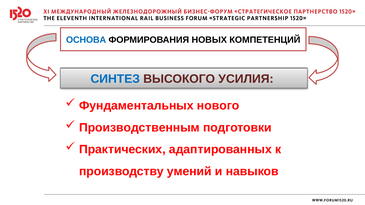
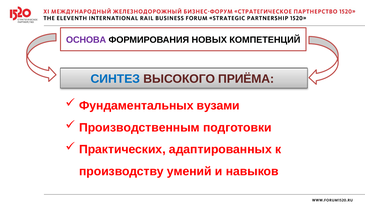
ОСНОВА colour: blue -> purple
УСИЛИЯ: УСИЛИЯ -> ПРИЁМА
нового: нового -> вузами
